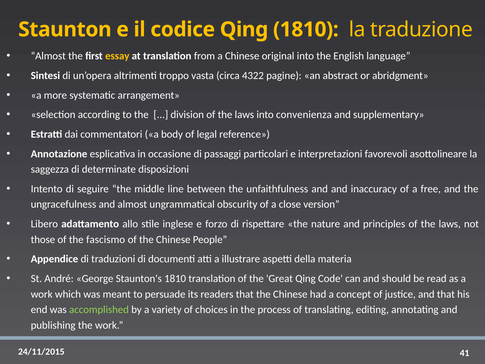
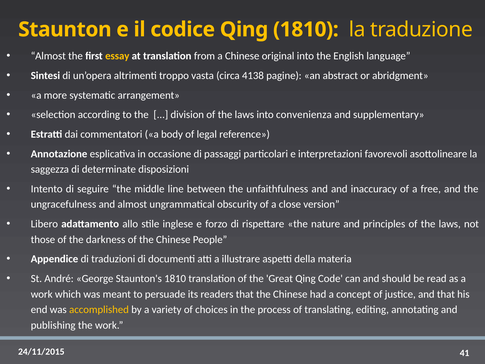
4322: 4322 -> 4138
fascismo: fascismo -> darkness
accomplished colour: light green -> yellow
